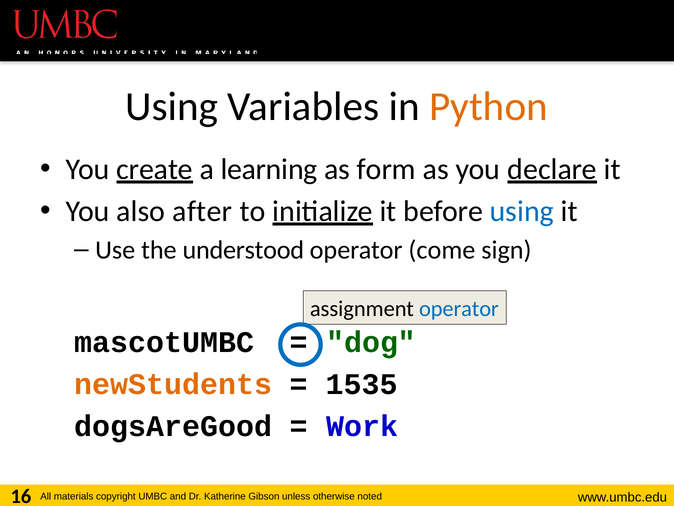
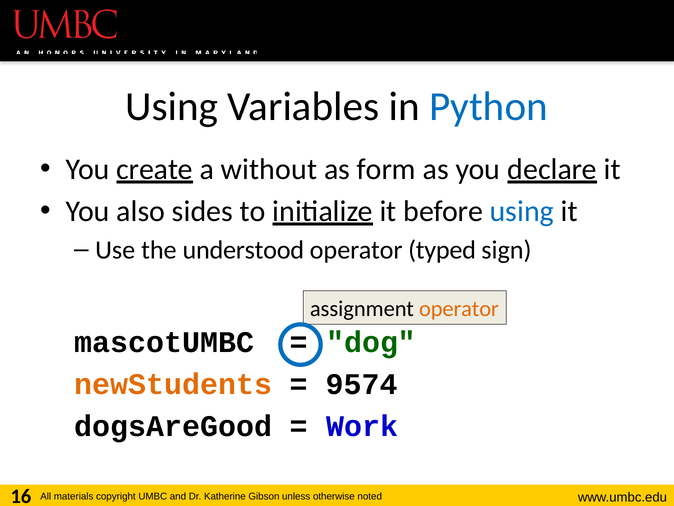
Python colour: orange -> blue
learning: learning -> without
after: after -> sides
come: come -> typed
operator at (459, 309) colour: blue -> orange
1535: 1535 -> 9574
